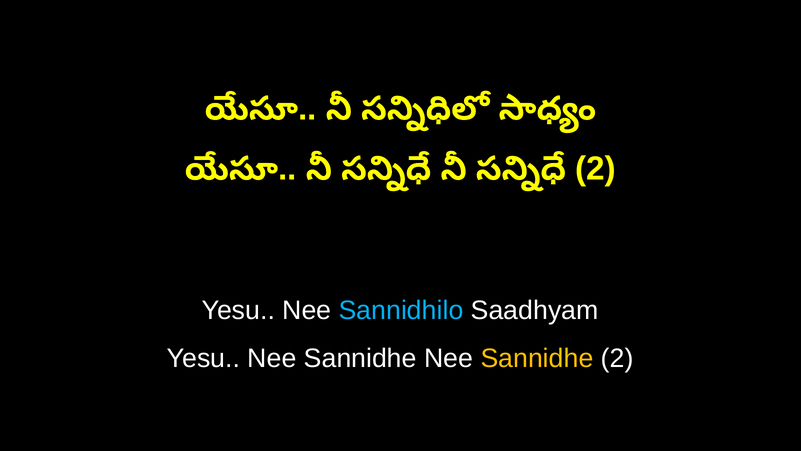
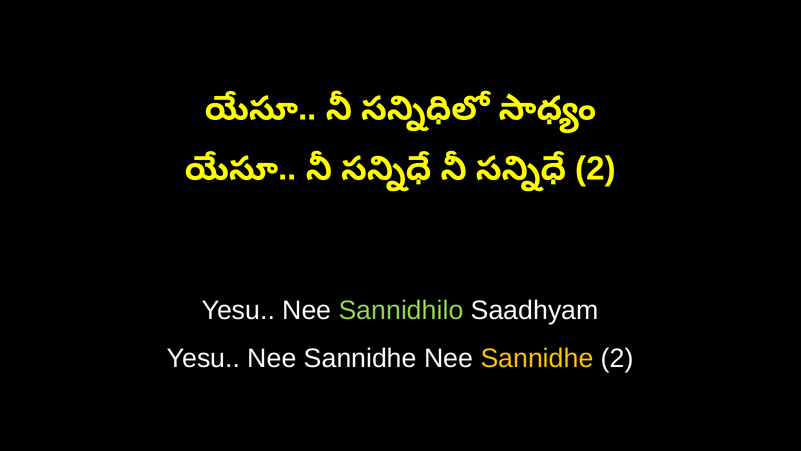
Sannidhilo colour: light blue -> light green
